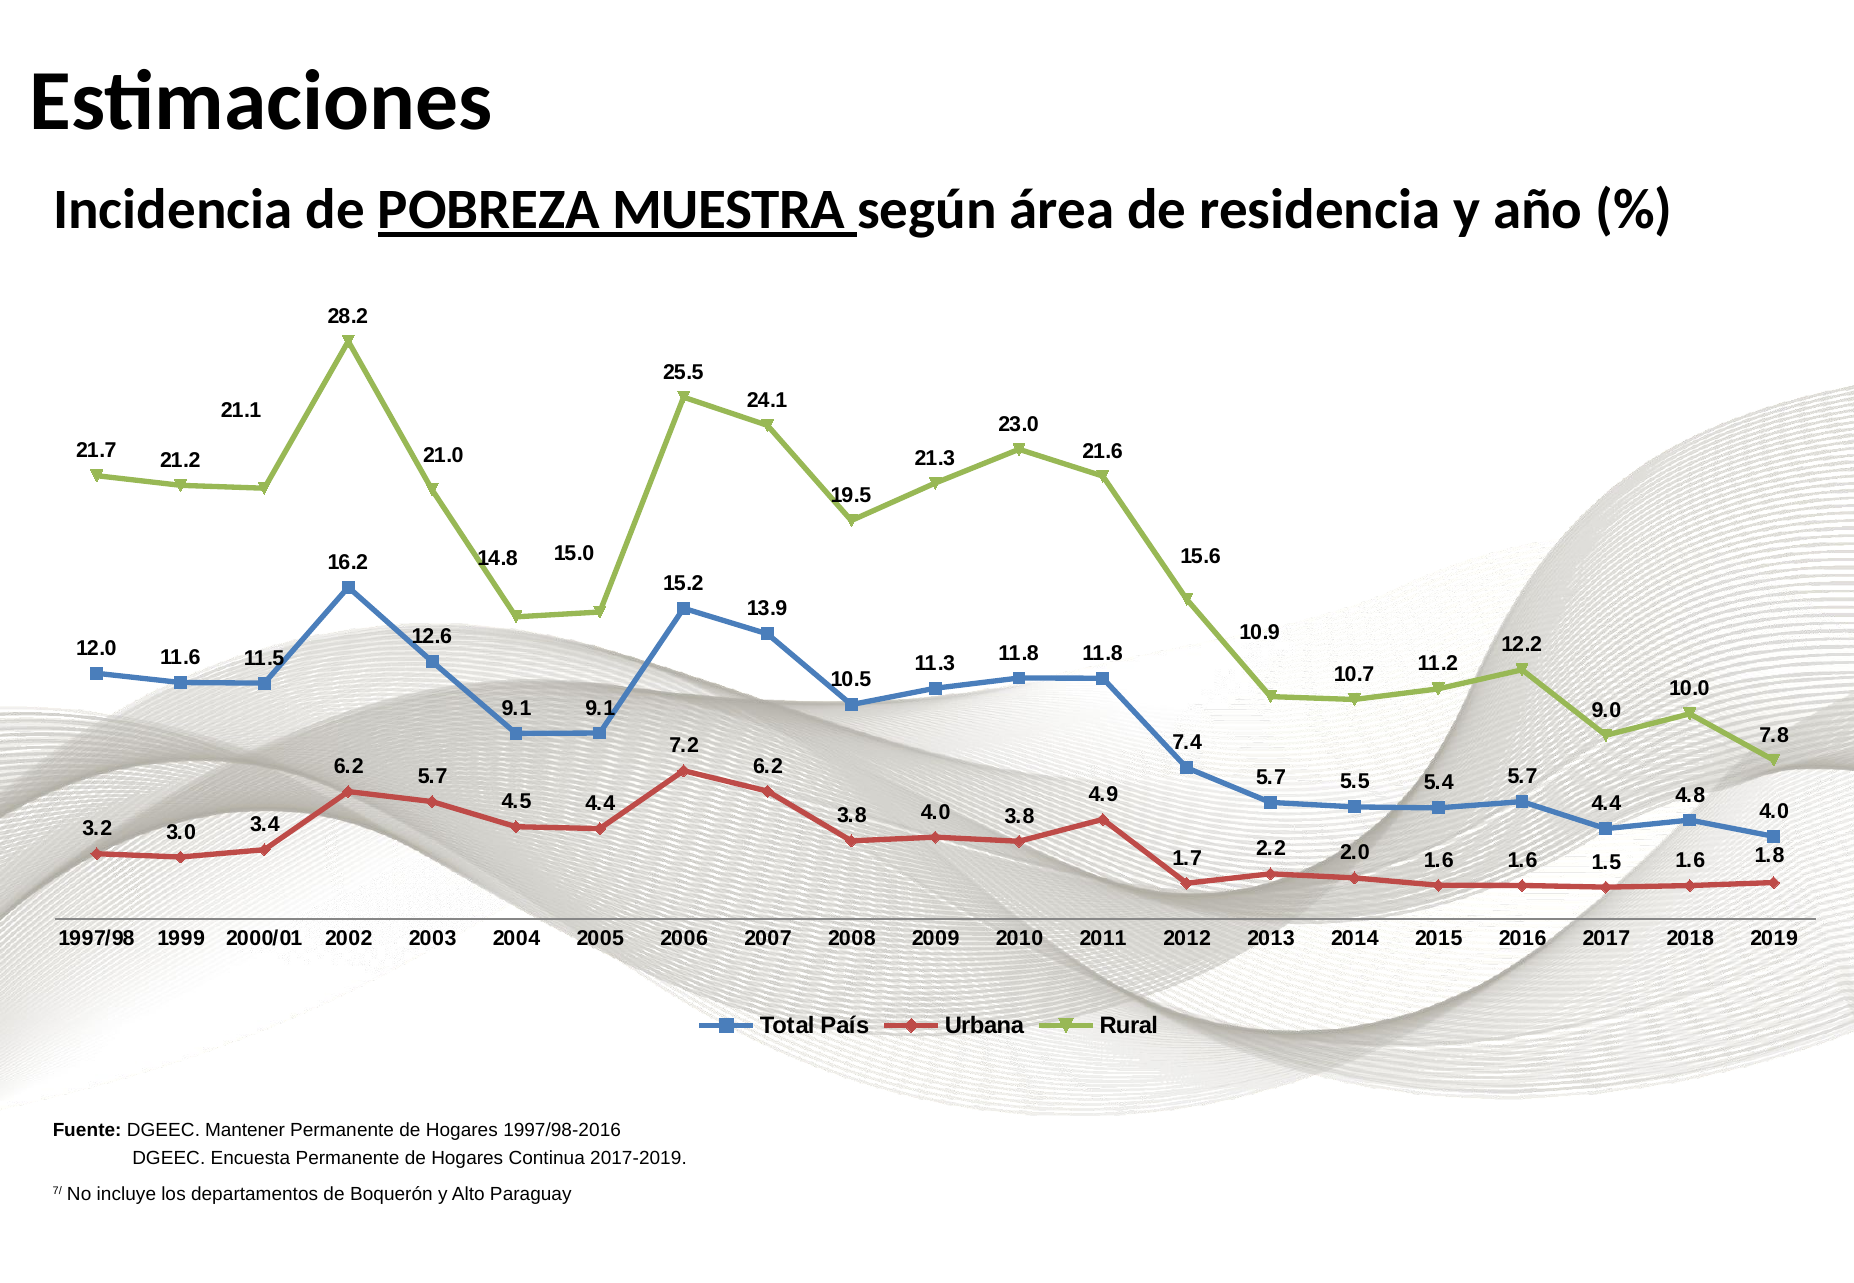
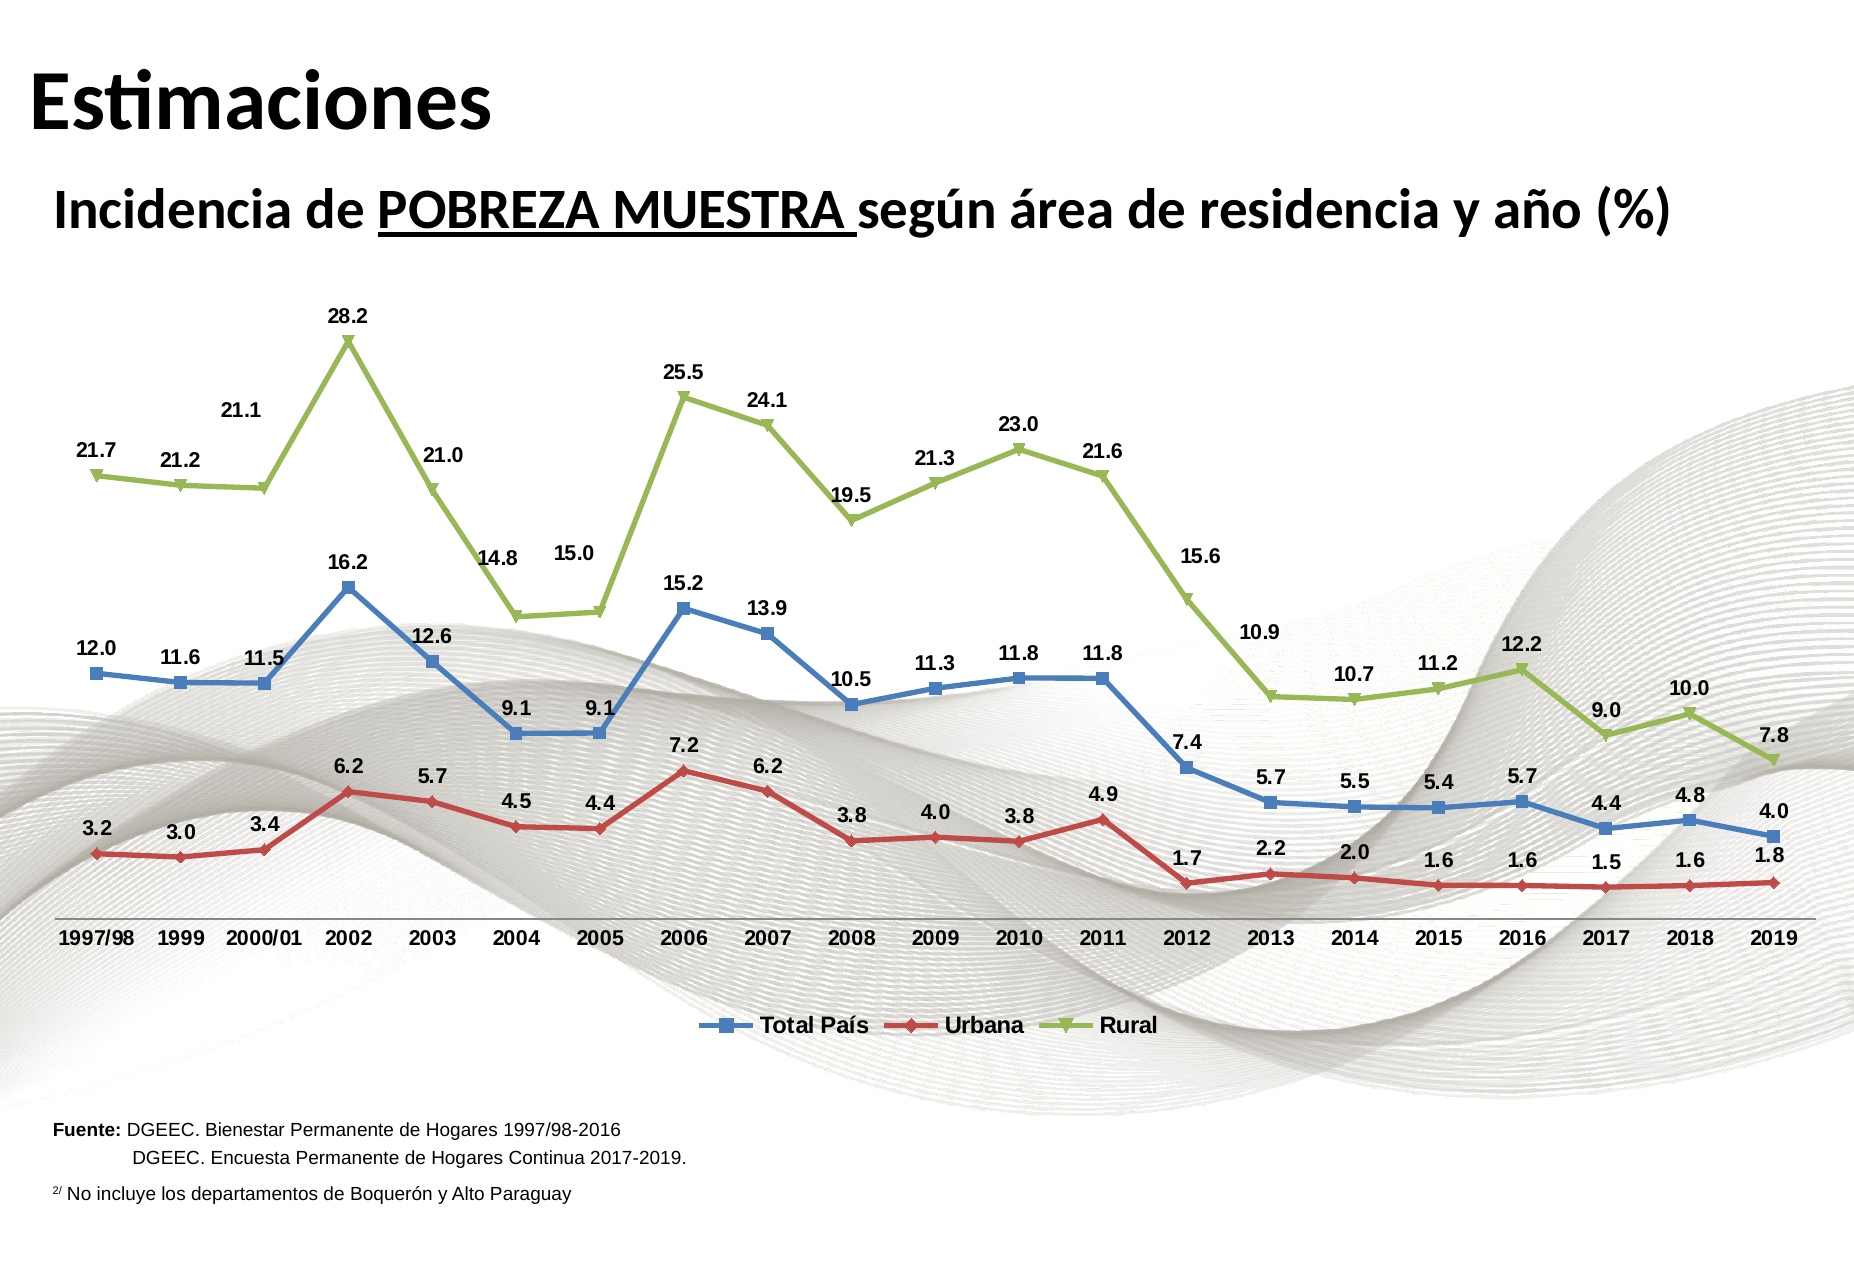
Mantener: Mantener -> Bienestar
7/: 7/ -> 2/
